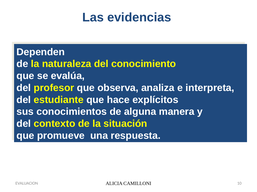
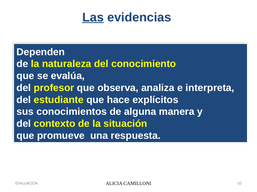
Las underline: none -> present
